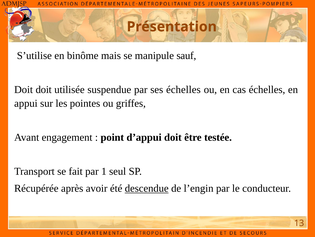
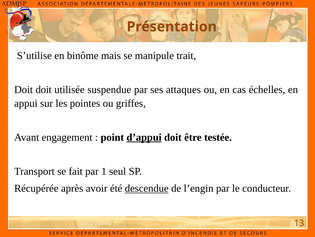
sauf: sauf -> trait
ses échelles: échelles -> attaques
d’appui underline: none -> present
